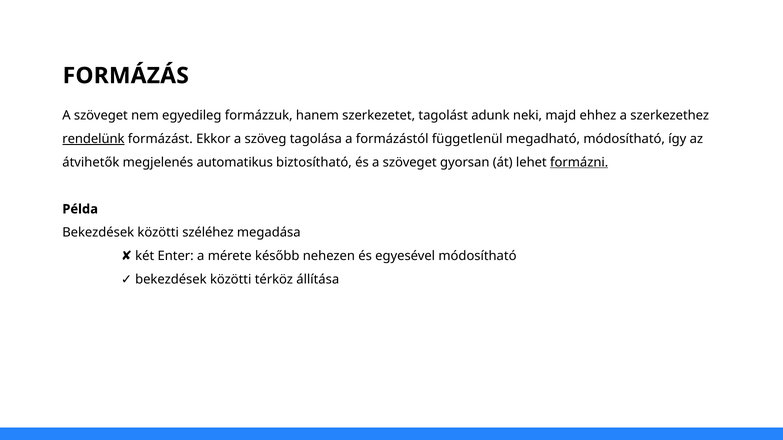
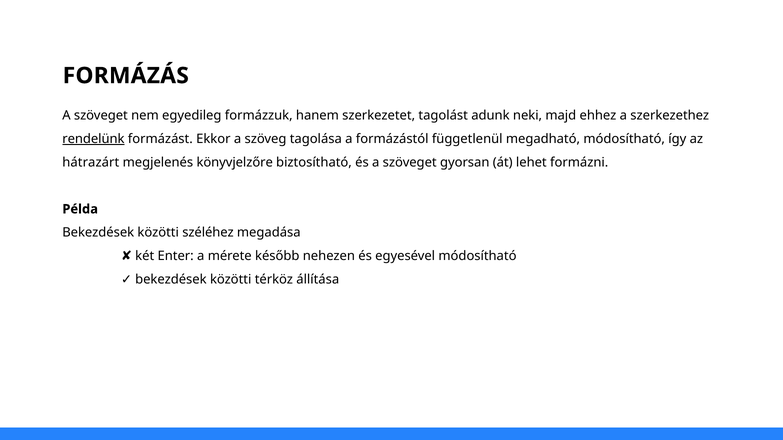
átvihetők: átvihetők -> hátrazárt
automatikus: automatikus -> könyvjelzőre
formázni underline: present -> none
